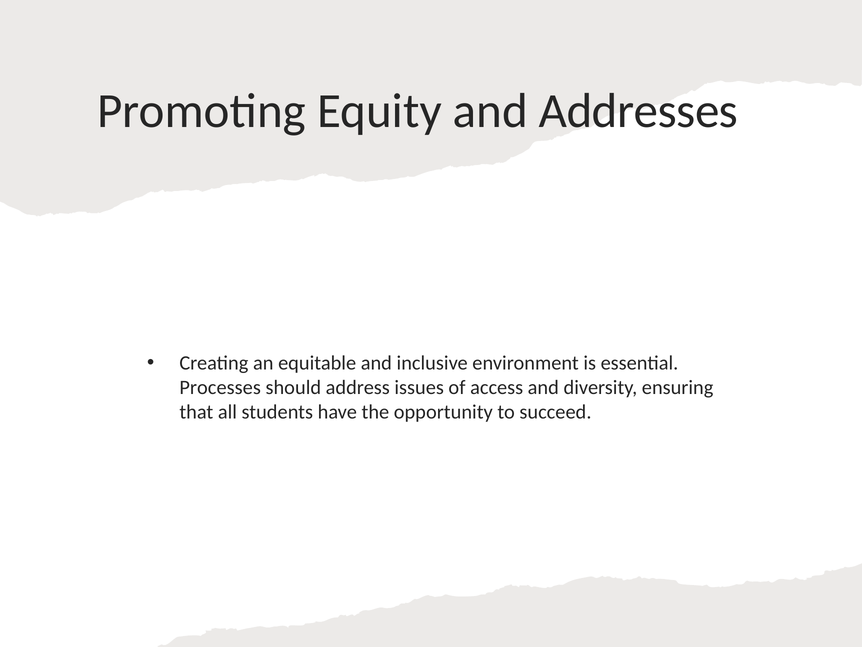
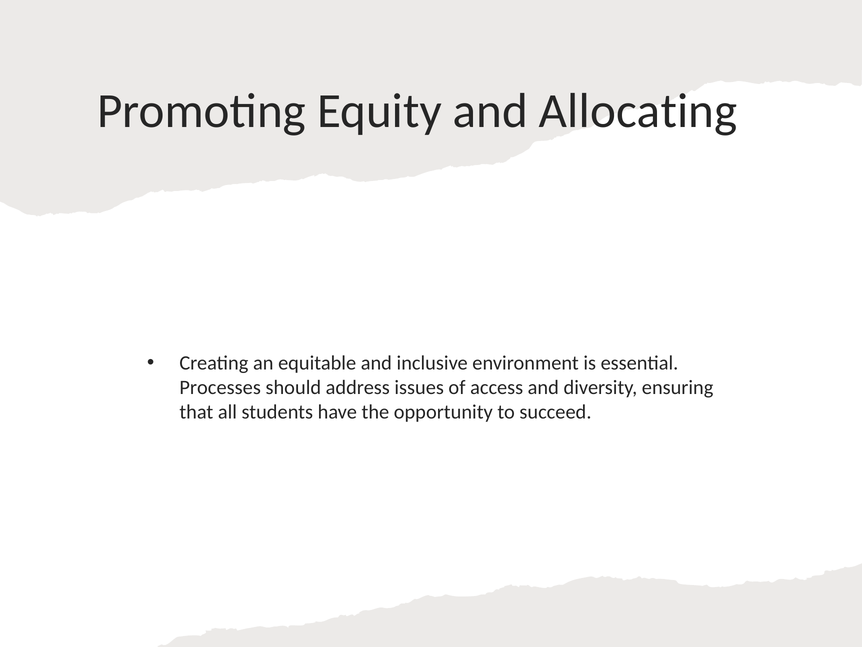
Addresses: Addresses -> Allocating
